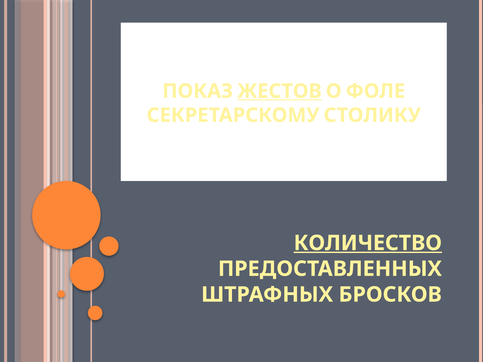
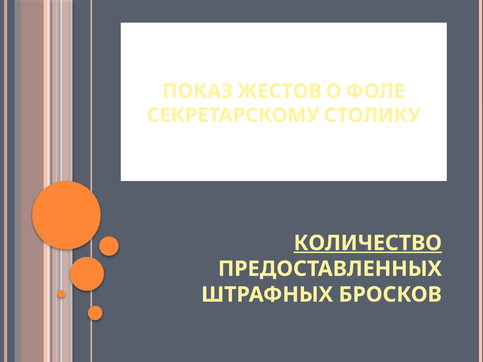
ЖЕСТОВ underline: present -> none
